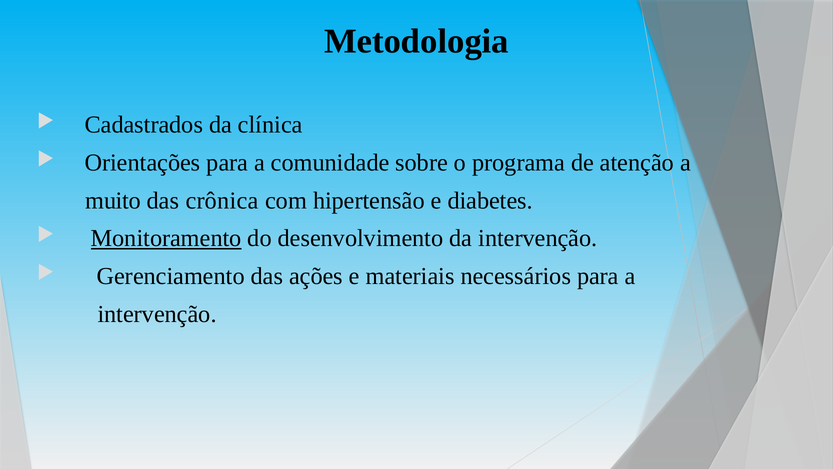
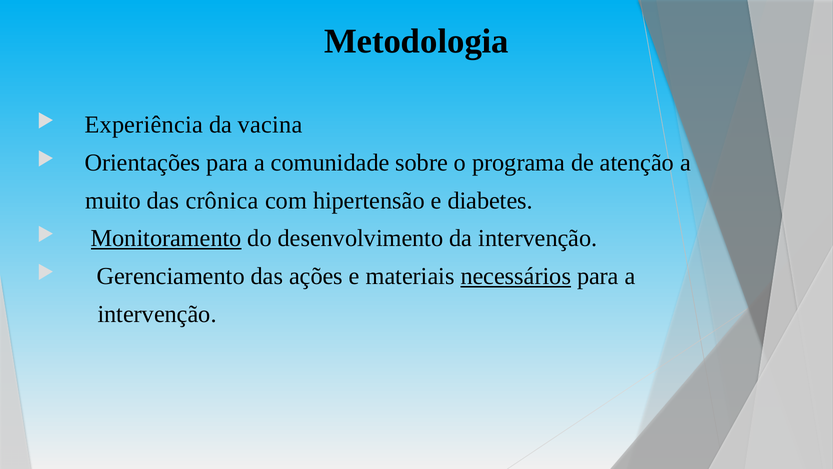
Cadastrados: Cadastrados -> Experiência
clínica: clínica -> vacina
necessários underline: none -> present
